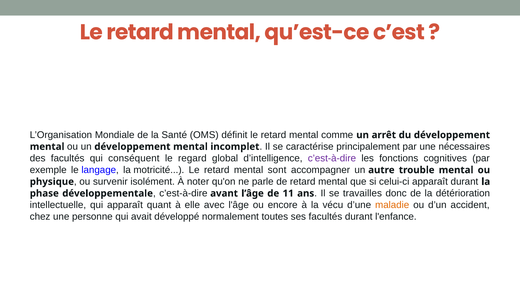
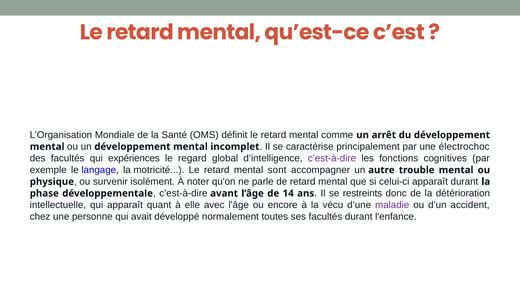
nécessaires: nécessaires -> électrochoc
conséquent: conséquent -> expériences
11: 11 -> 14
travailles: travailles -> restreints
maladie colour: orange -> purple
